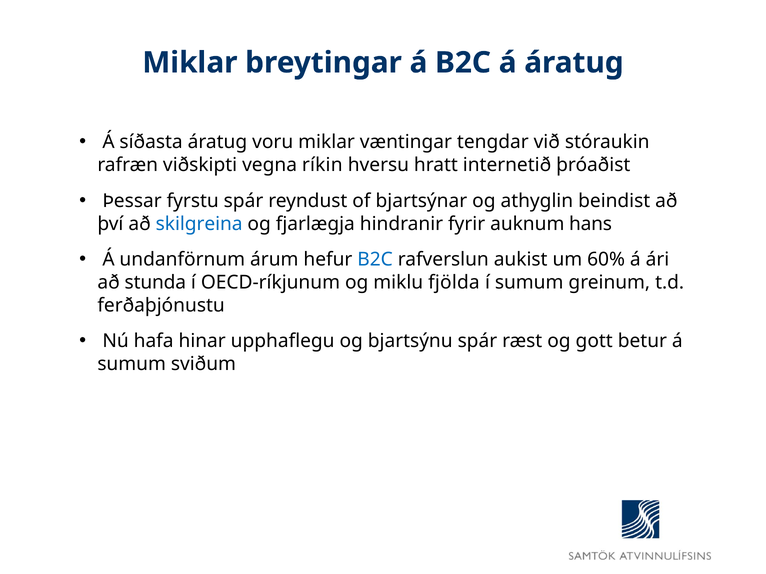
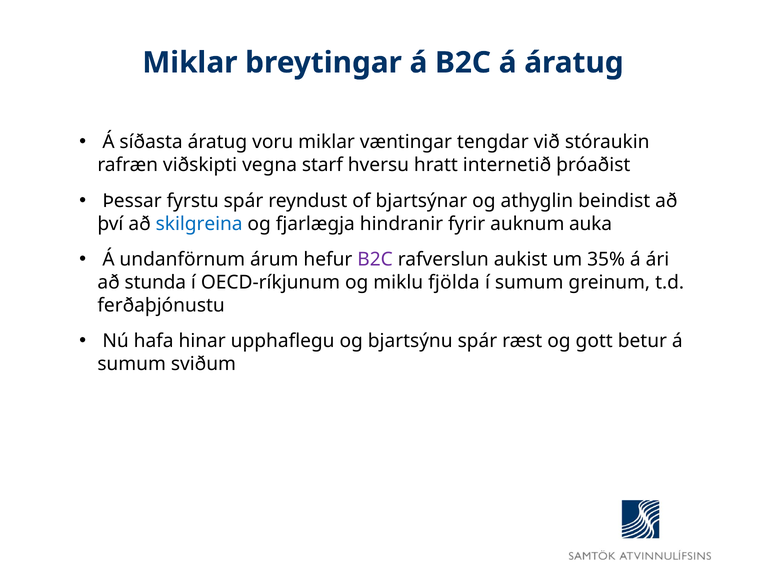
ríkin: ríkin -> starf
hans: hans -> auka
B2C at (375, 260) colour: blue -> purple
60%: 60% -> 35%
